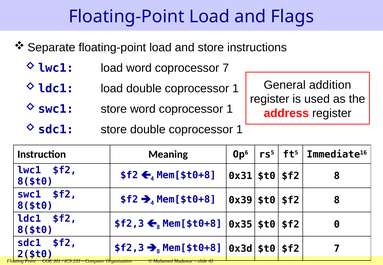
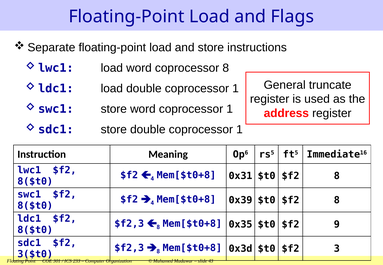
coprocessor 7: 7 -> 8
addition: addition -> truncate
0: 0 -> 9
$f2 7: 7 -> 3
2($t0: 2($t0 -> 3($t0
